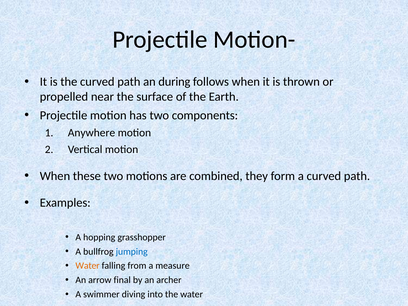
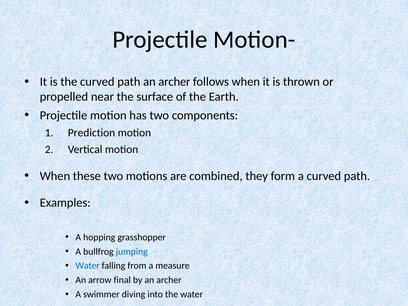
path an during: during -> archer
Anywhere: Anywhere -> Prediction
Water at (88, 266) colour: orange -> blue
